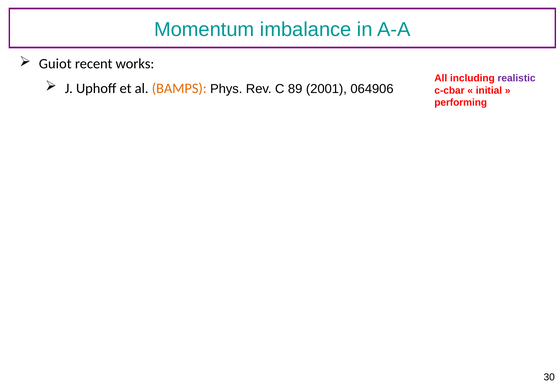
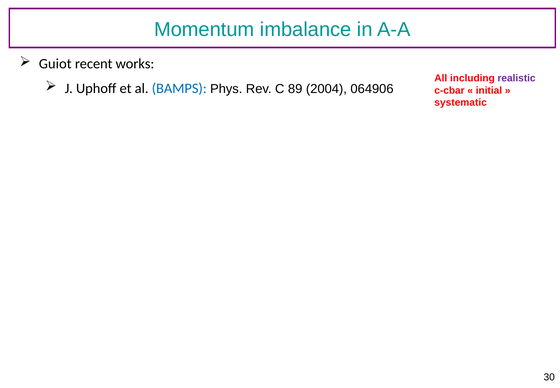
BAMPS colour: orange -> blue
2001: 2001 -> 2004
performing: performing -> systematic
